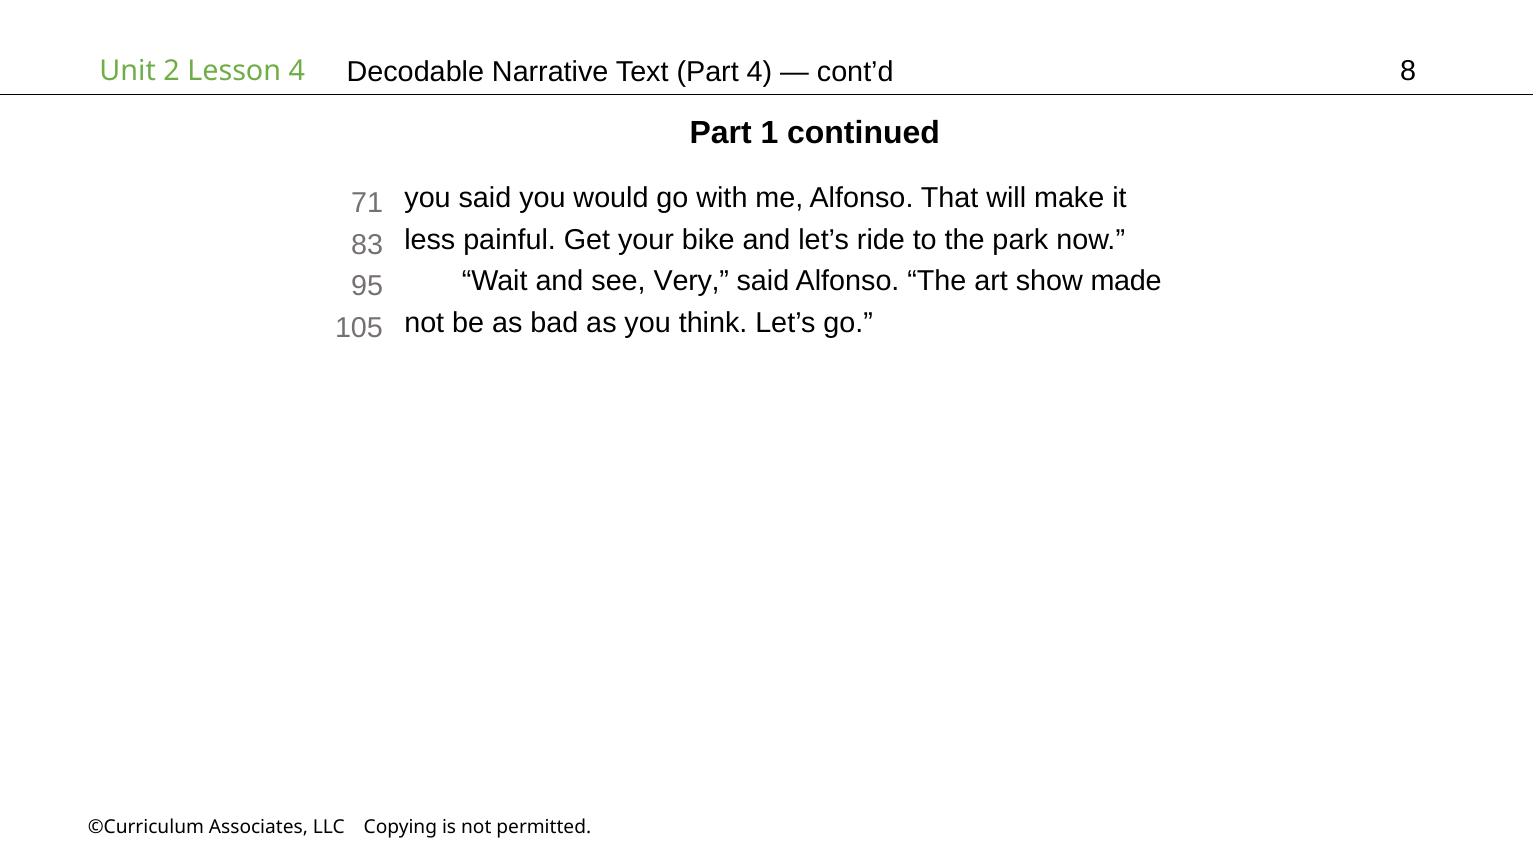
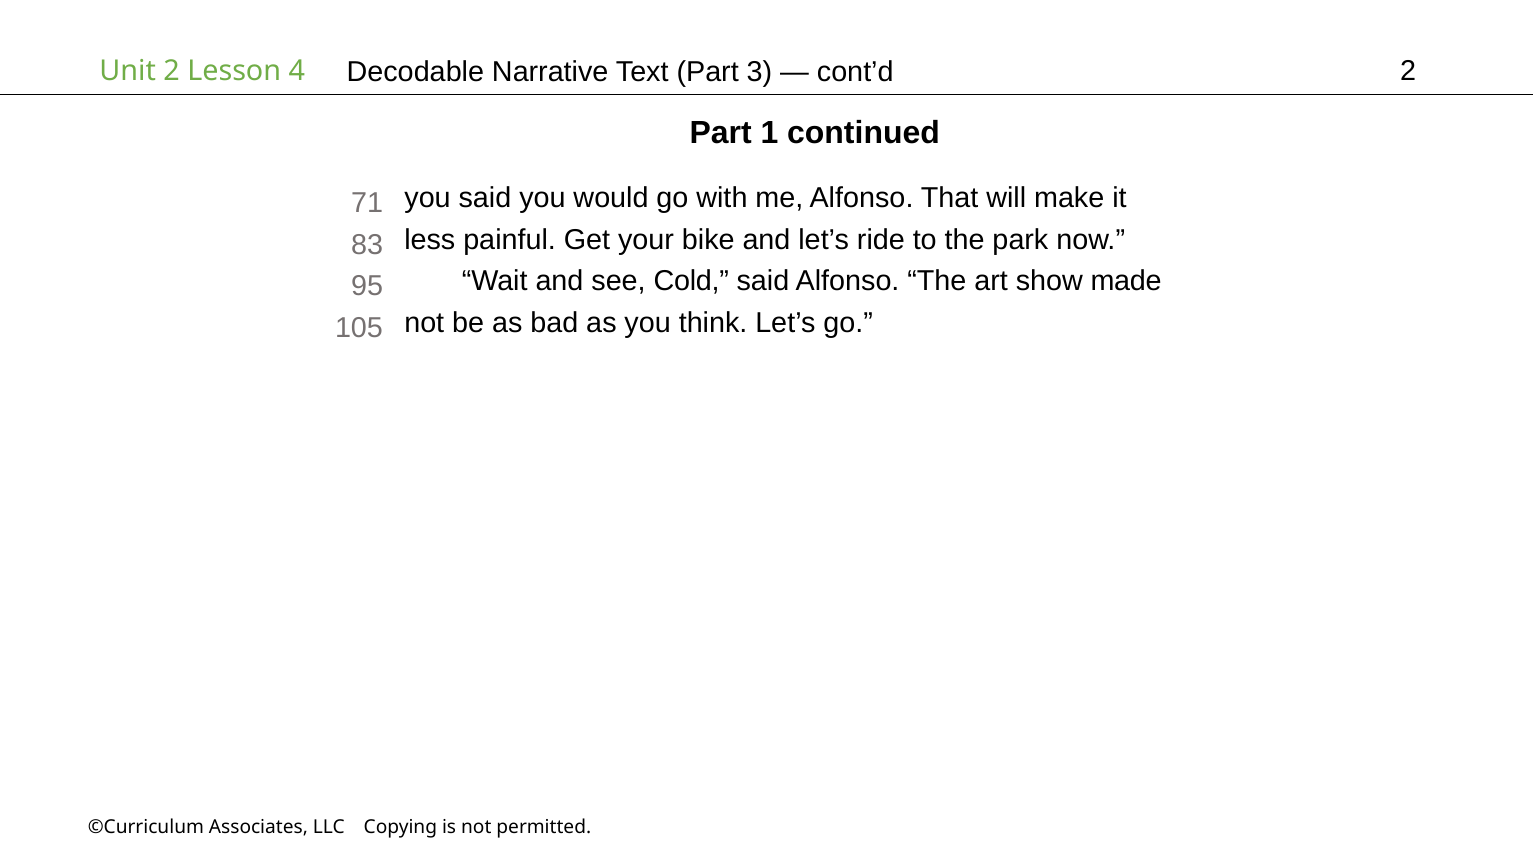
Part 4: 4 -> 3
8 at (1408, 71): 8 -> 2
Very: Very -> Cold
